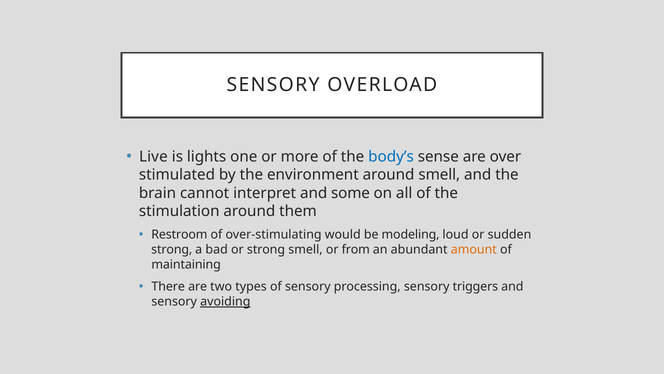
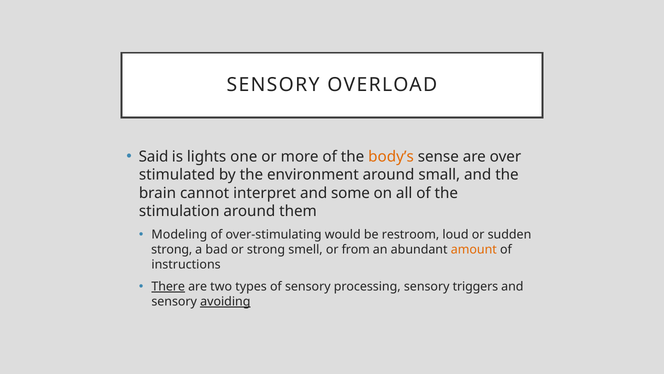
Live: Live -> Said
body’s colour: blue -> orange
around smell: smell -> small
Restroom: Restroom -> Modeling
modeling: modeling -> restroom
maintaining: maintaining -> instructions
There underline: none -> present
